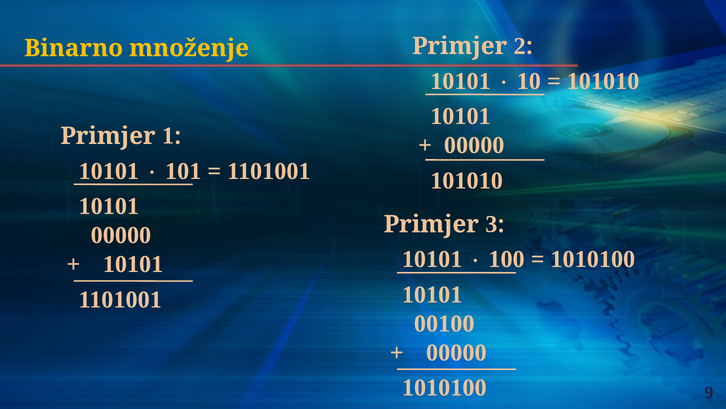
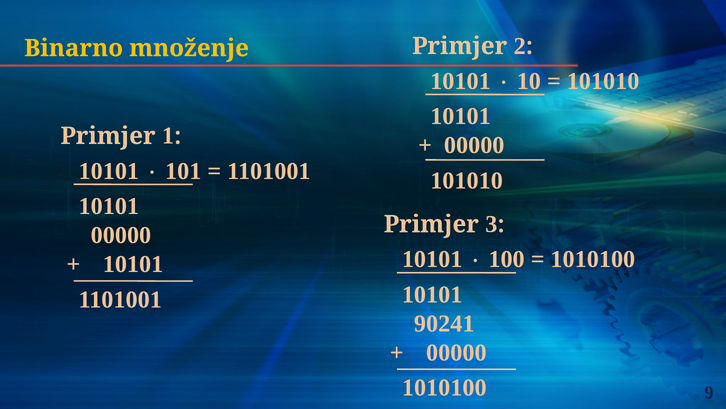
00100: 00100 -> 90241
